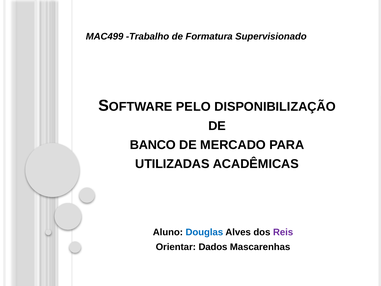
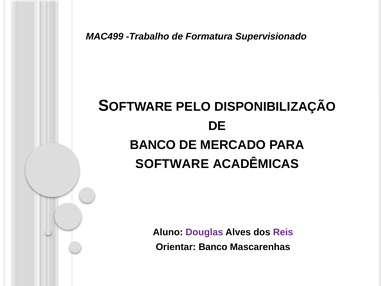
UTILIZADAS: UTILIZADAS -> SOFTWARE
Douglas colour: blue -> purple
Orientar Dados: Dados -> Banco
